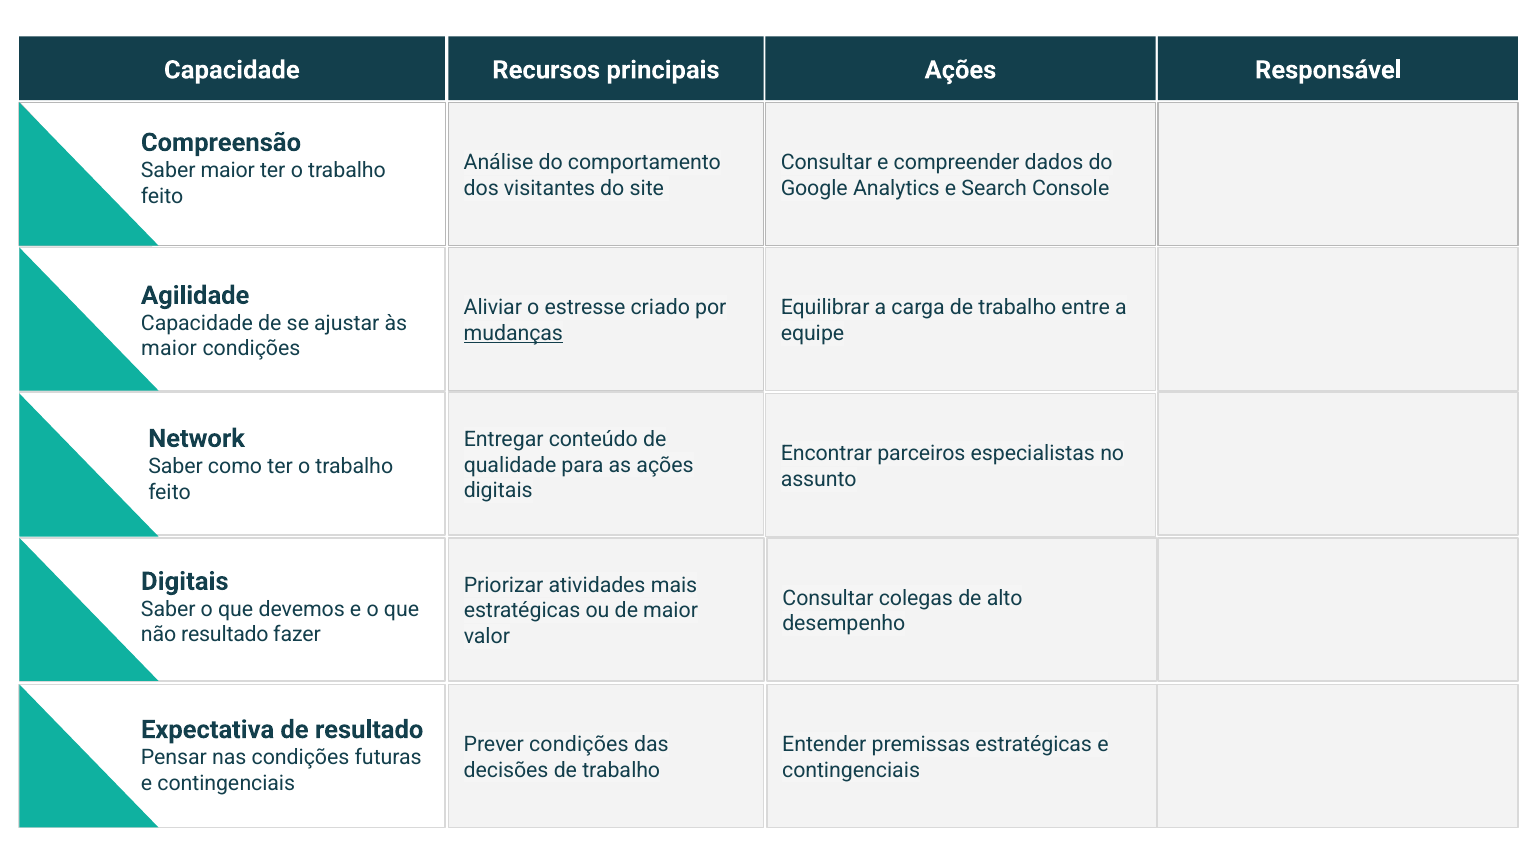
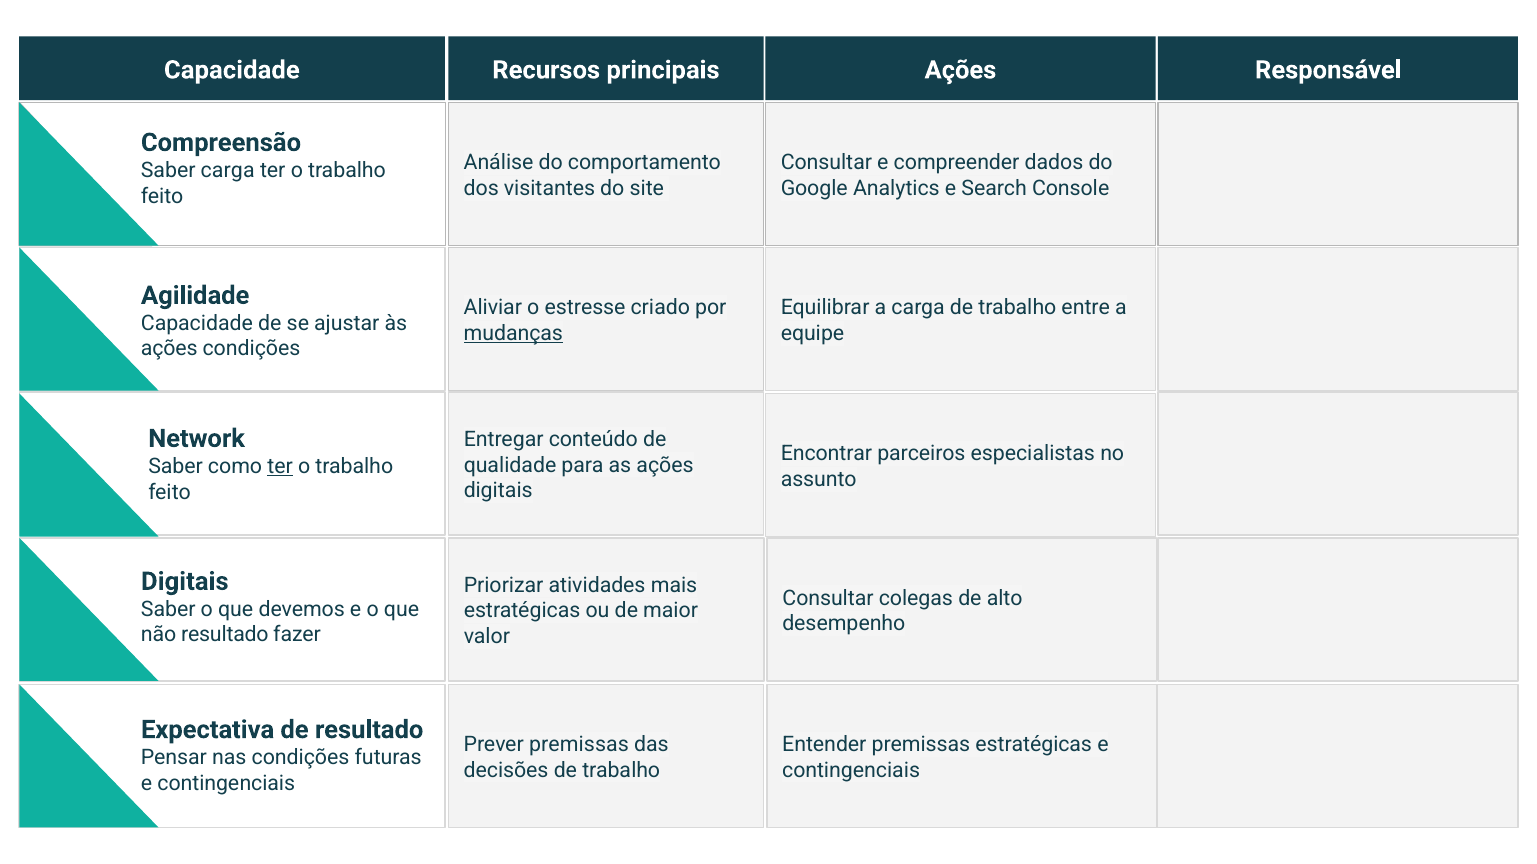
Saber maior: maior -> carga
maior at (169, 349): maior -> ações
ter at (280, 467) underline: none -> present
Prever condições: condições -> premissas
